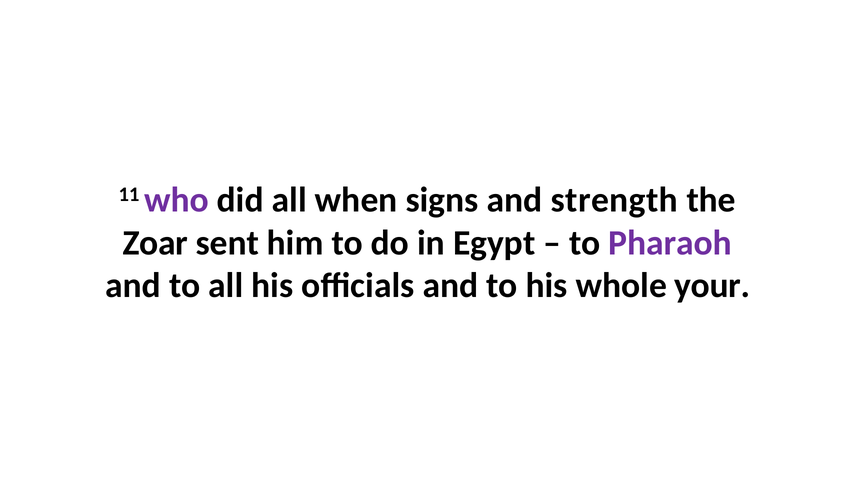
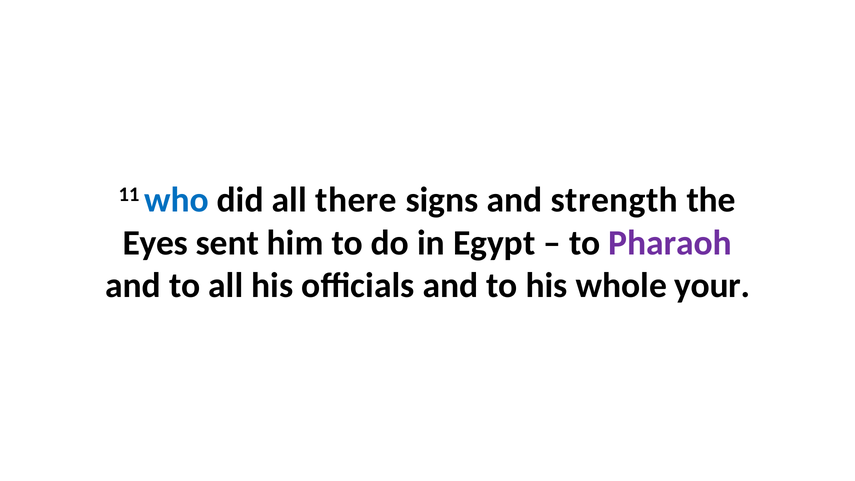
who colour: purple -> blue
when: when -> there
Zoar: Zoar -> Eyes
